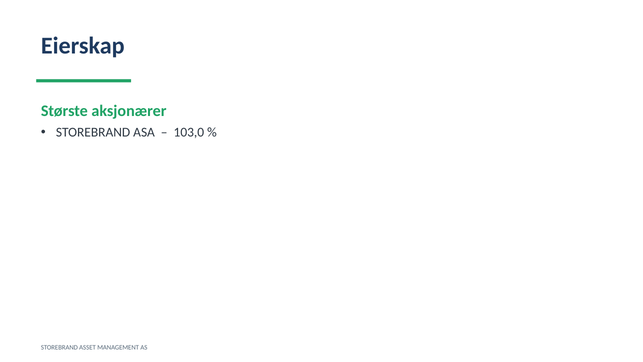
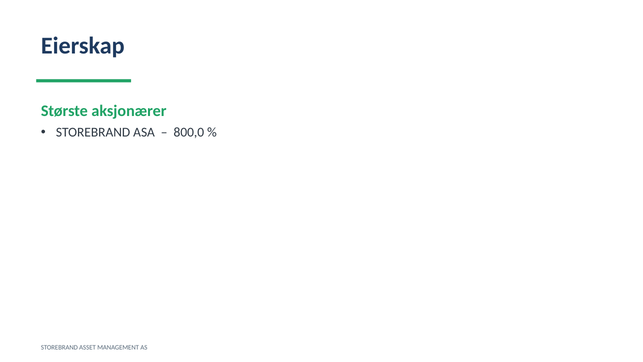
103,0: 103,0 -> 800,0
